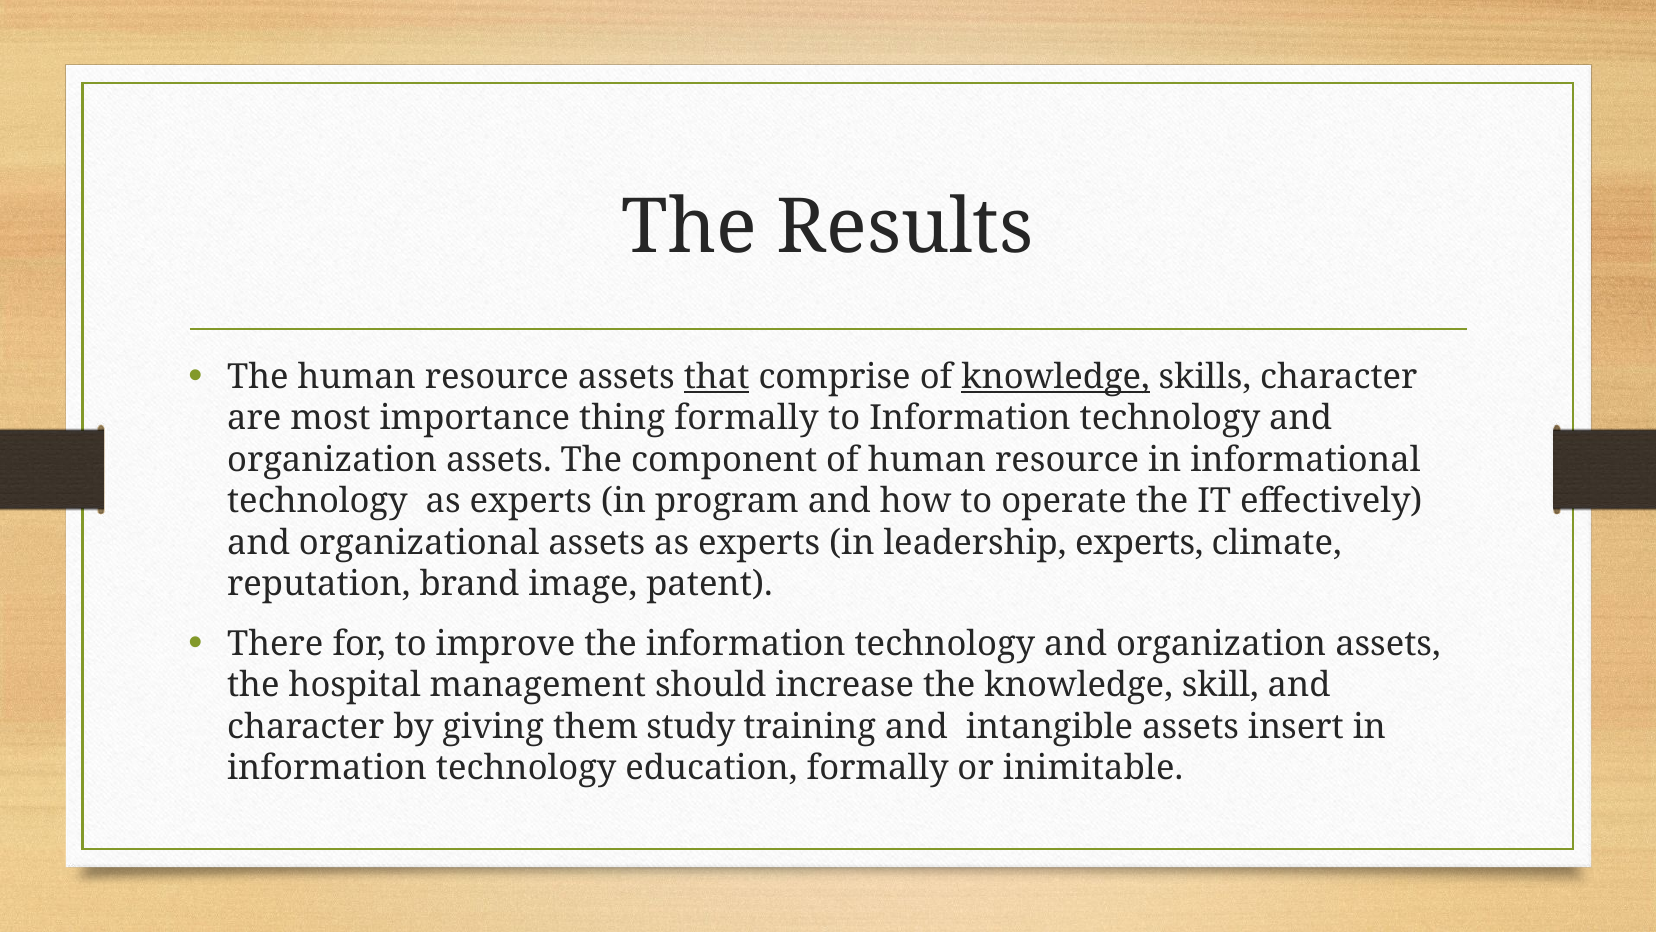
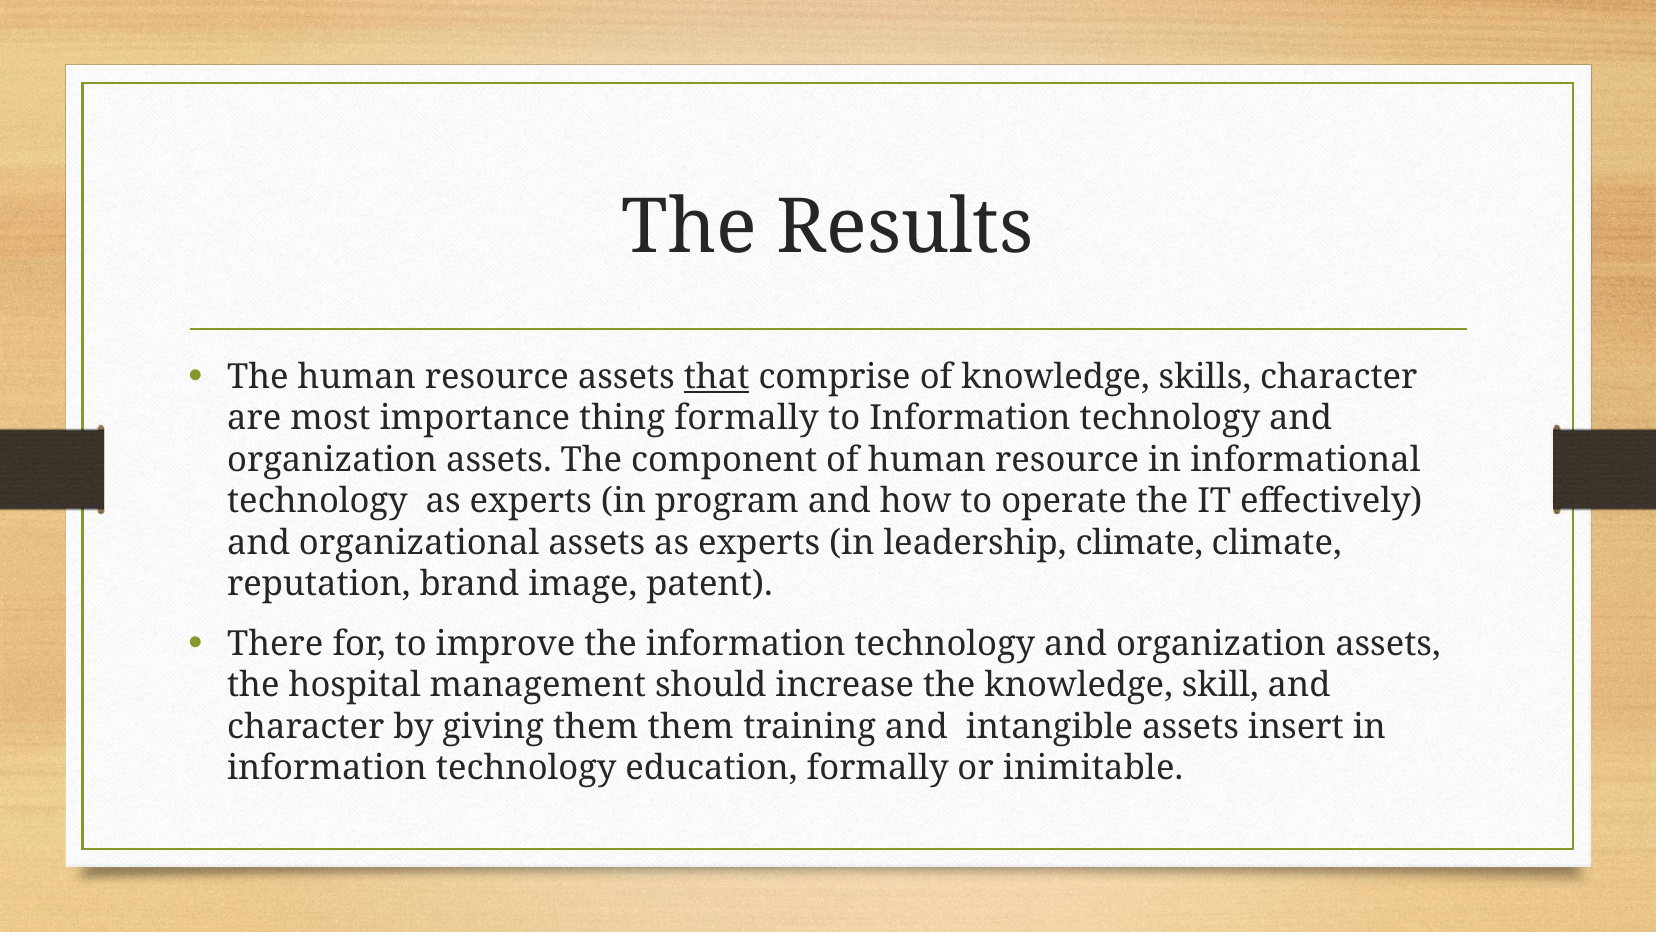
knowledge at (1056, 377) underline: present -> none
leadership experts: experts -> climate
them study: study -> them
